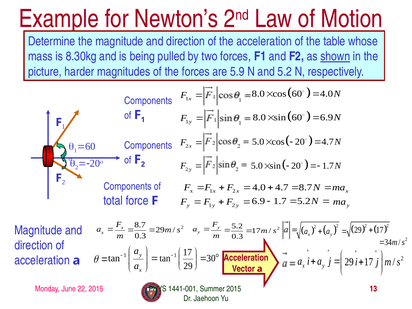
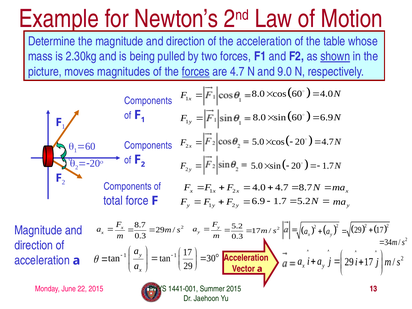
8.30kg: 8.30kg -> 2.30kg
harder: harder -> moves
forces at (196, 72) underline: none -> present
are 5.9: 5.9 -> 4.7
and 5.2: 5.2 -> 9.0
